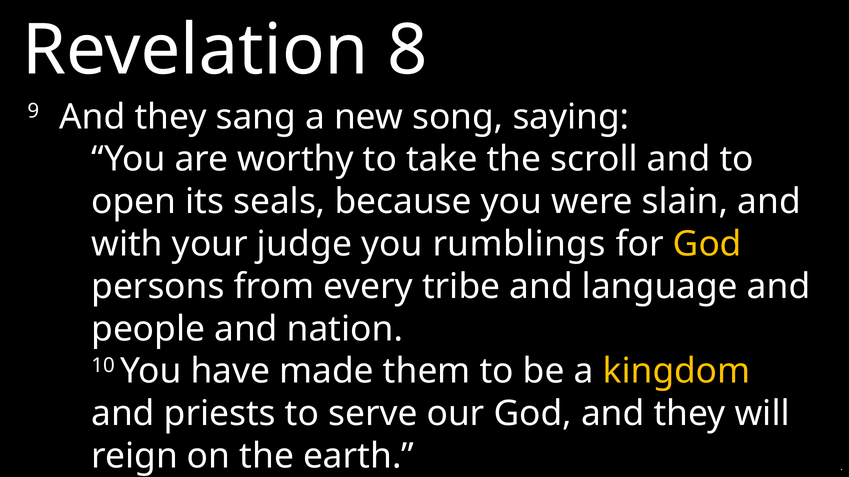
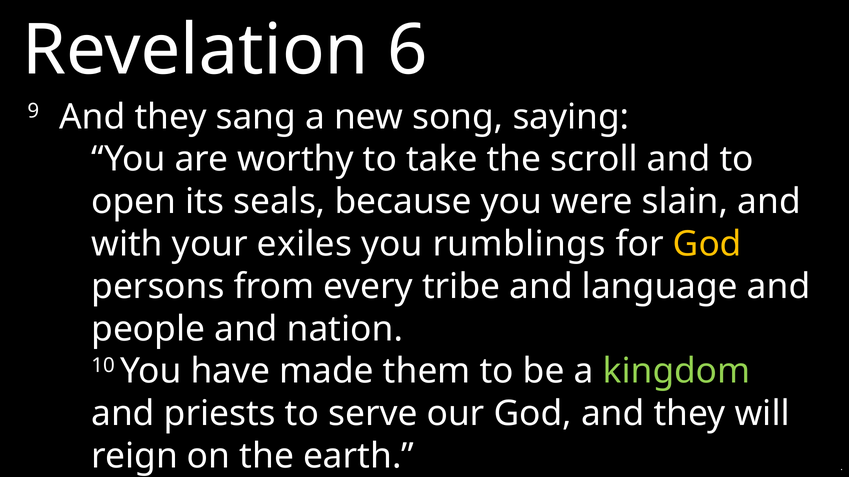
8: 8 -> 6
judge: judge -> exiles
kingdom colour: yellow -> light green
